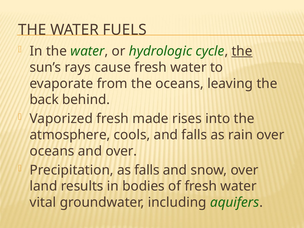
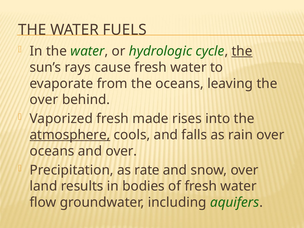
back at (44, 100): back -> over
atmosphere underline: none -> present
as falls: falls -> rate
vital: vital -> flow
